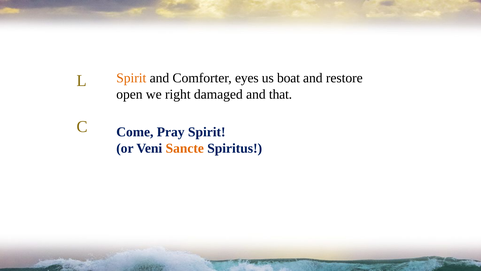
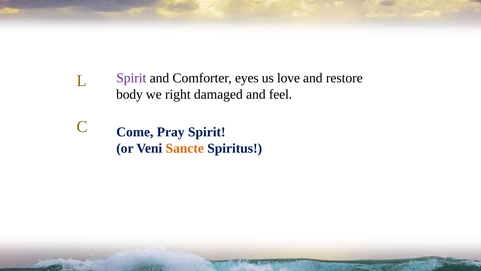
Spirit at (131, 78) colour: orange -> purple
boat: boat -> love
open: open -> body
that: that -> feel
